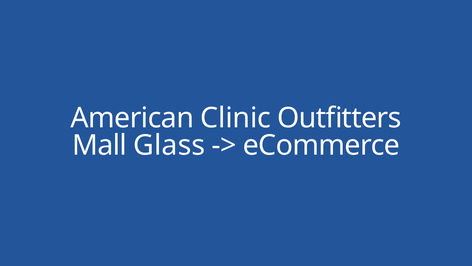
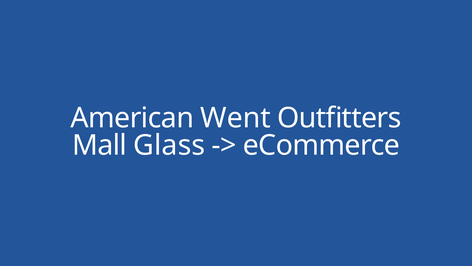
Clinic: Clinic -> Went
